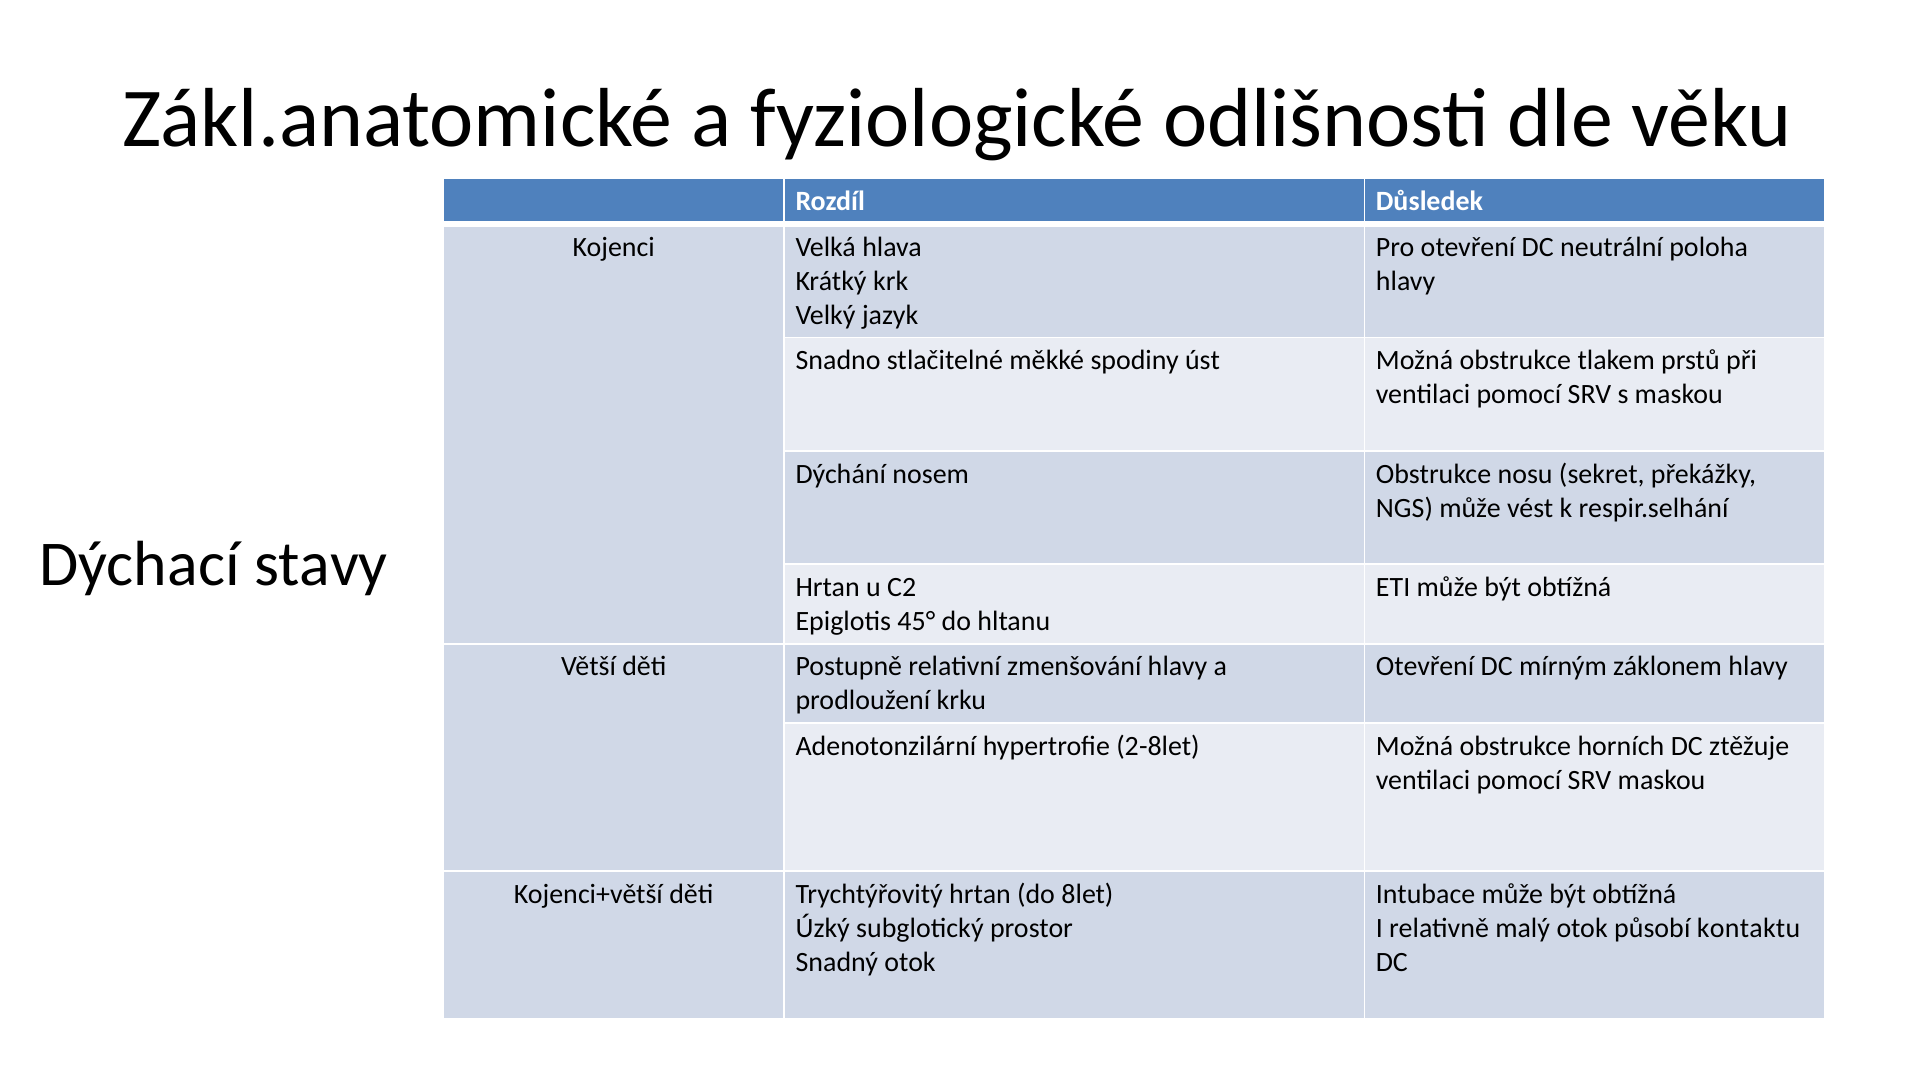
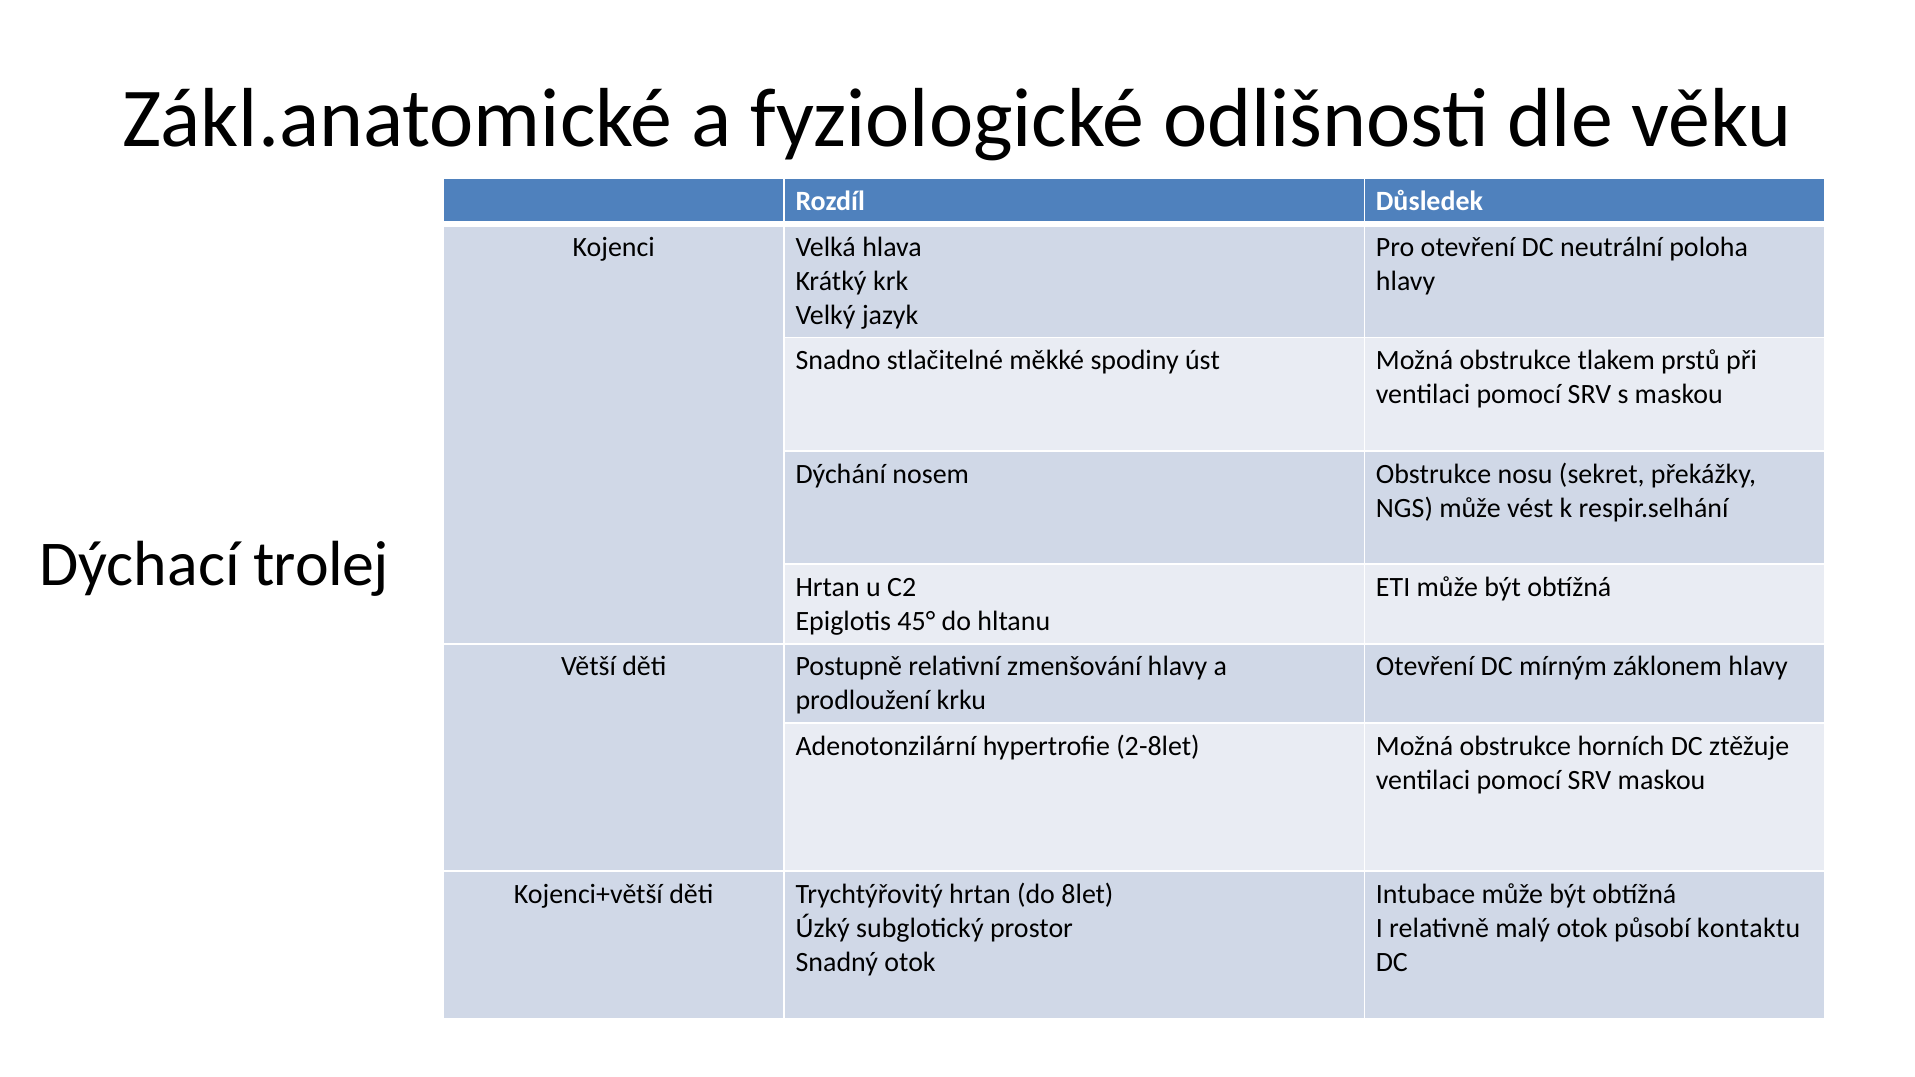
stavy: stavy -> trolej
